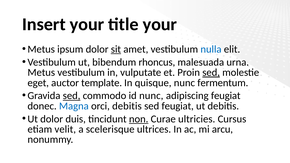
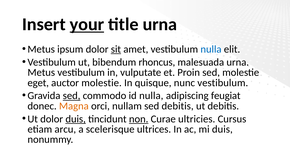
your at (87, 24) underline: none -> present
title your: your -> urna
sed at (211, 73) underline: present -> none
auctor template: template -> molestie
nunc fermentum: fermentum -> vestibulum
id nunc: nunc -> nulla
Magna colour: blue -> orange
orci debitis: debitis -> nullam
sed feugiat: feugiat -> debitis
duis at (76, 119) underline: none -> present
velit: velit -> arcu
mi arcu: arcu -> duis
